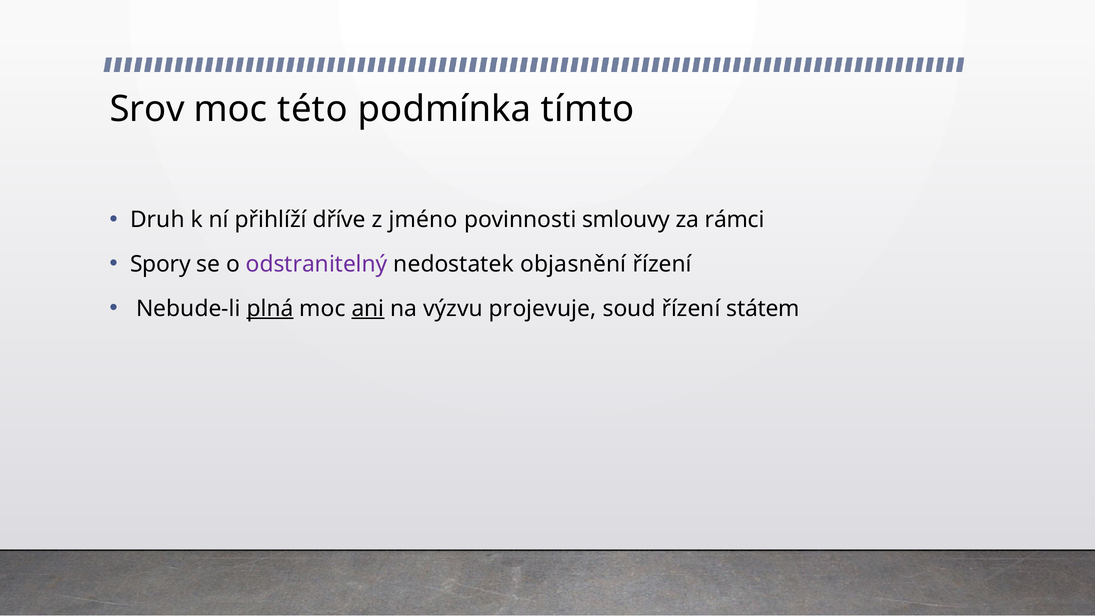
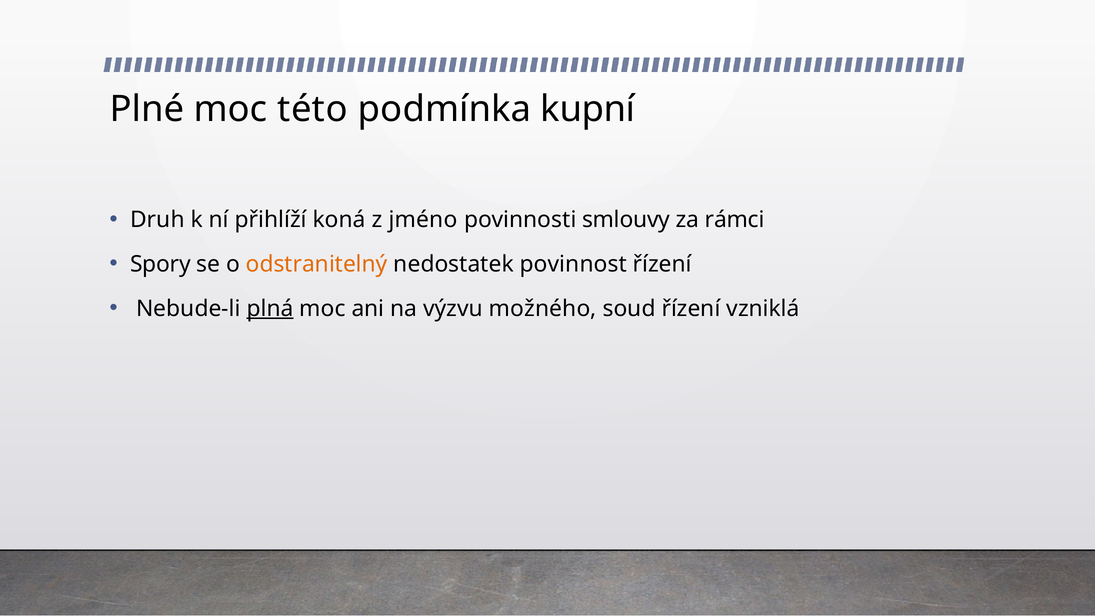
Srov: Srov -> Plné
tímto: tímto -> kupní
dříve: dříve -> koná
odstranitelný colour: purple -> orange
objasnění: objasnění -> povinnost
ani underline: present -> none
projevuje: projevuje -> možného
státem: státem -> vzniklá
